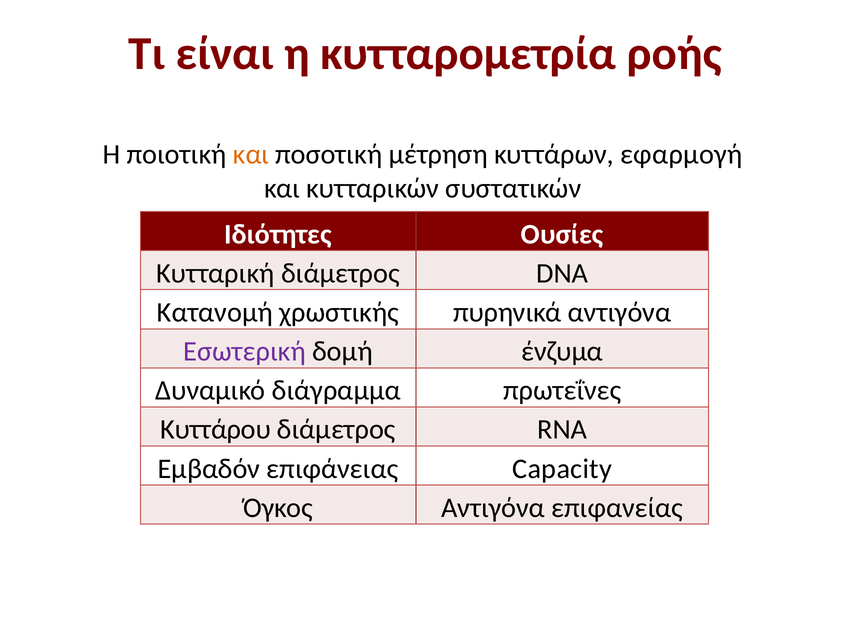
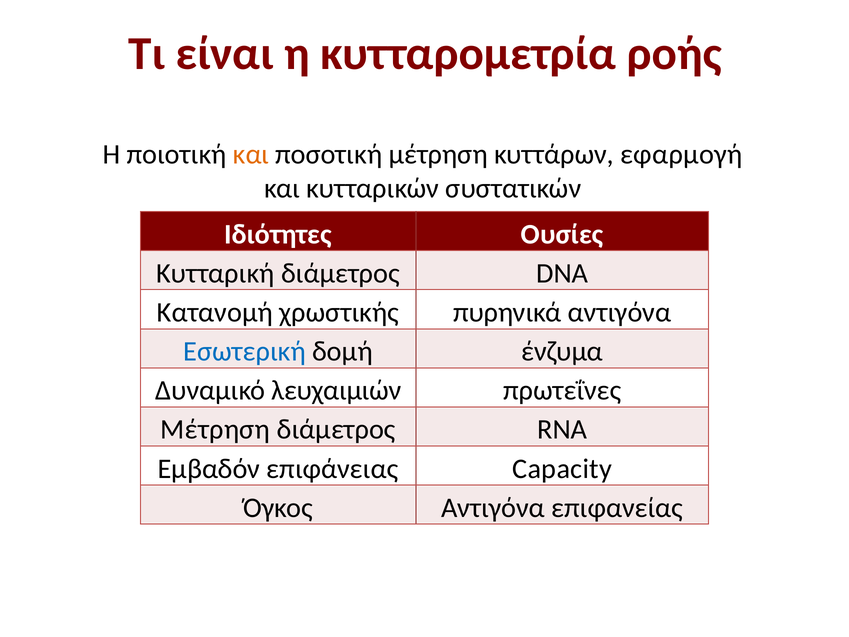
Εσωτερική colour: purple -> blue
διάγραμμα: διάγραμμα -> λευχαιμιών
Κυττάρου at (216, 429): Κυττάρου -> Μέτρηση
